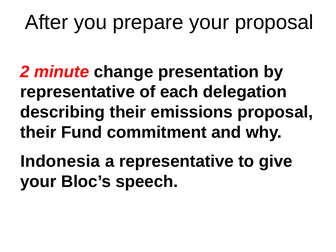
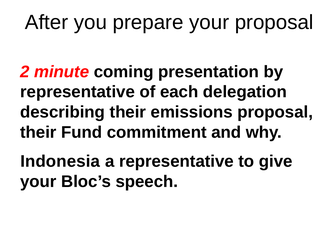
change: change -> coming
